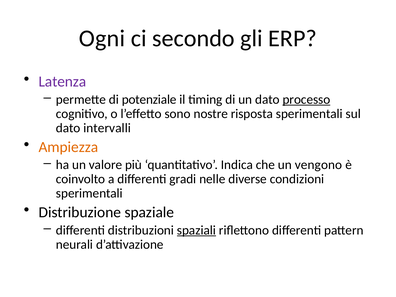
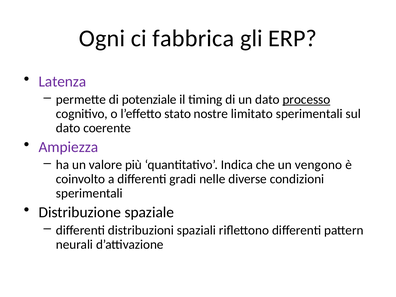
secondo: secondo -> fabbrica
sono: sono -> stato
risposta: risposta -> limitato
intervalli: intervalli -> coerente
Ampiezza colour: orange -> purple
spaziali underline: present -> none
